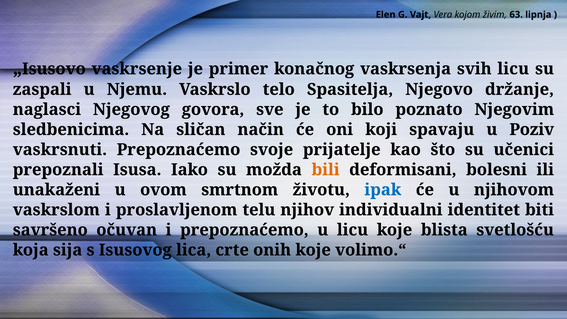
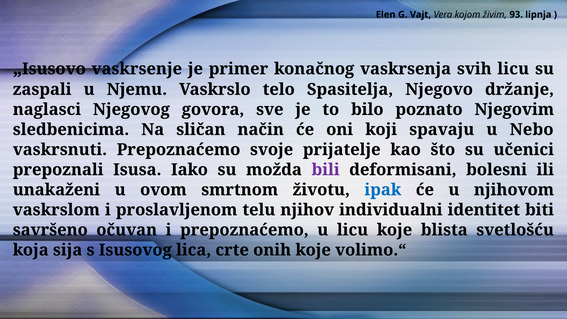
63: 63 -> 93
Poziv: Poziv -> Nebo
bili colour: orange -> purple
